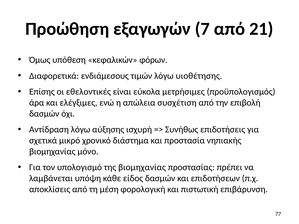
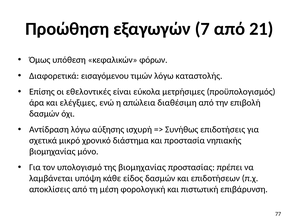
ενδιάμεσους: ενδιάμεσους -> εισαγόμενου
υιοθέτησης: υιοθέτησης -> καταστολής
συσχέτιση: συσχέτιση -> διαθέσιμη
